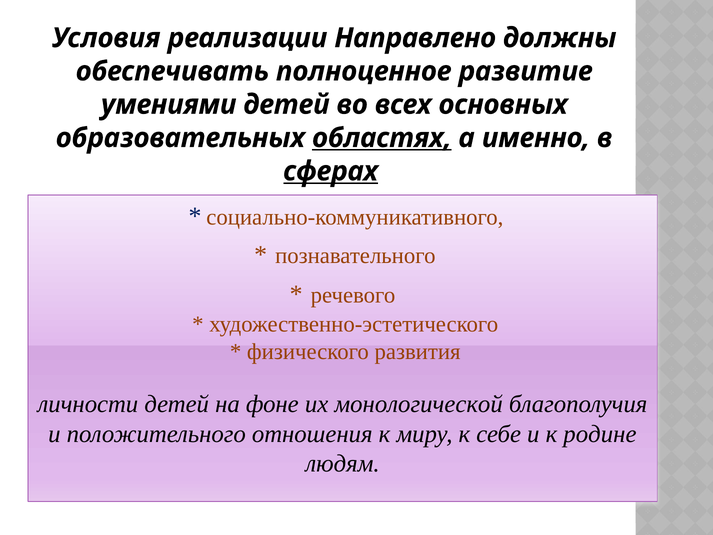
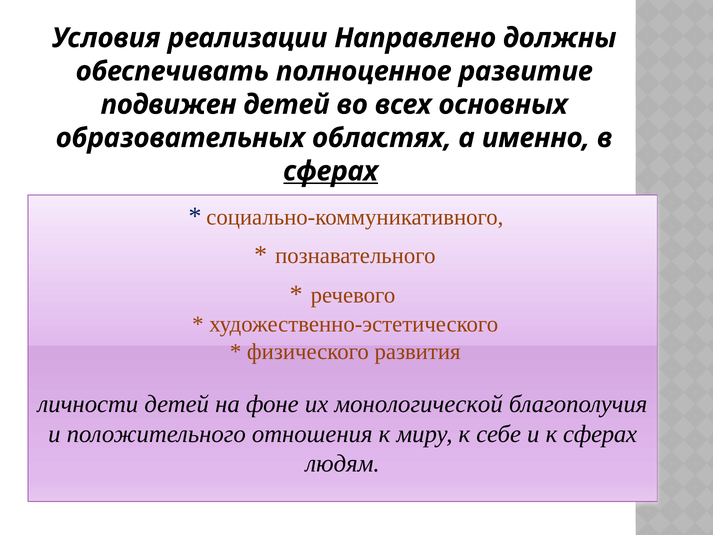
умениями: умениями -> подвижен
областях underline: present -> none
к родине: родине -> сферах
